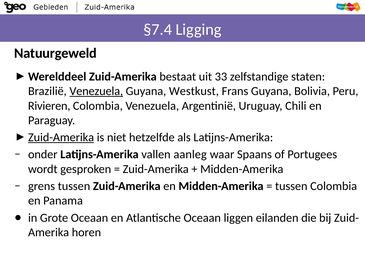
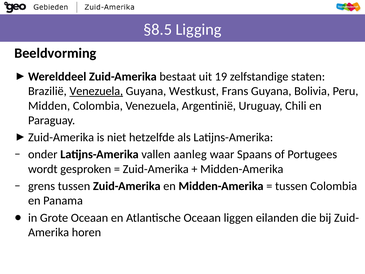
§7.4: §7.4 -> §8.5
Natuurgeweld: Natuurgeweld -> Beeldvorming
33: 33 -> 19
Rivieren: Rivieren -> Midden
Zuid-Amerika at (61, 137) underline: present -> none
